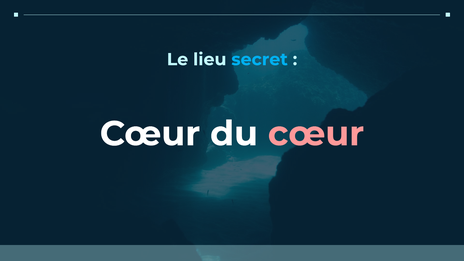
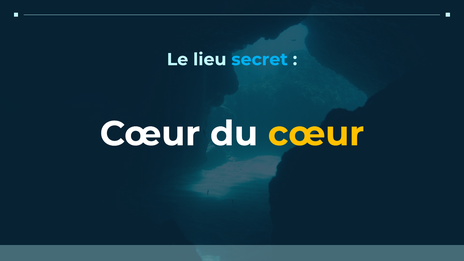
cœur at (316, 134) colour: pink -> yellow
